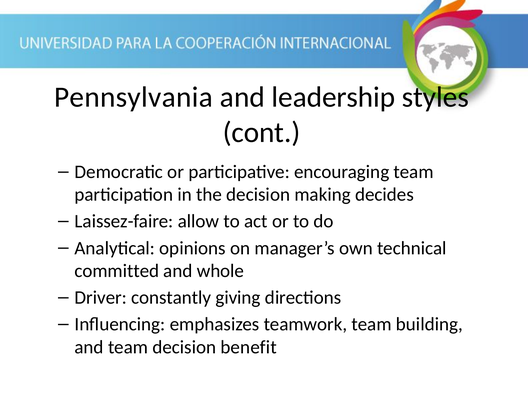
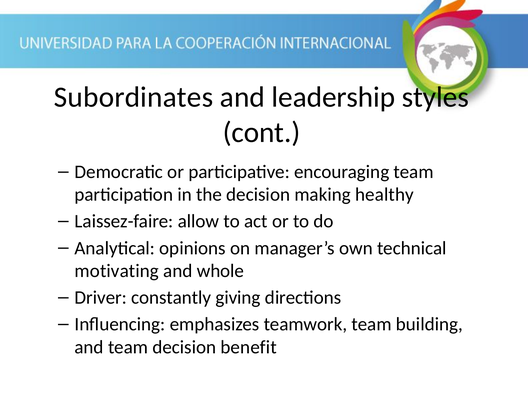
Pennsylvania: Pennsylvania -> Subordinates
decides: decides -> healthy
committed: committed -> motivating
